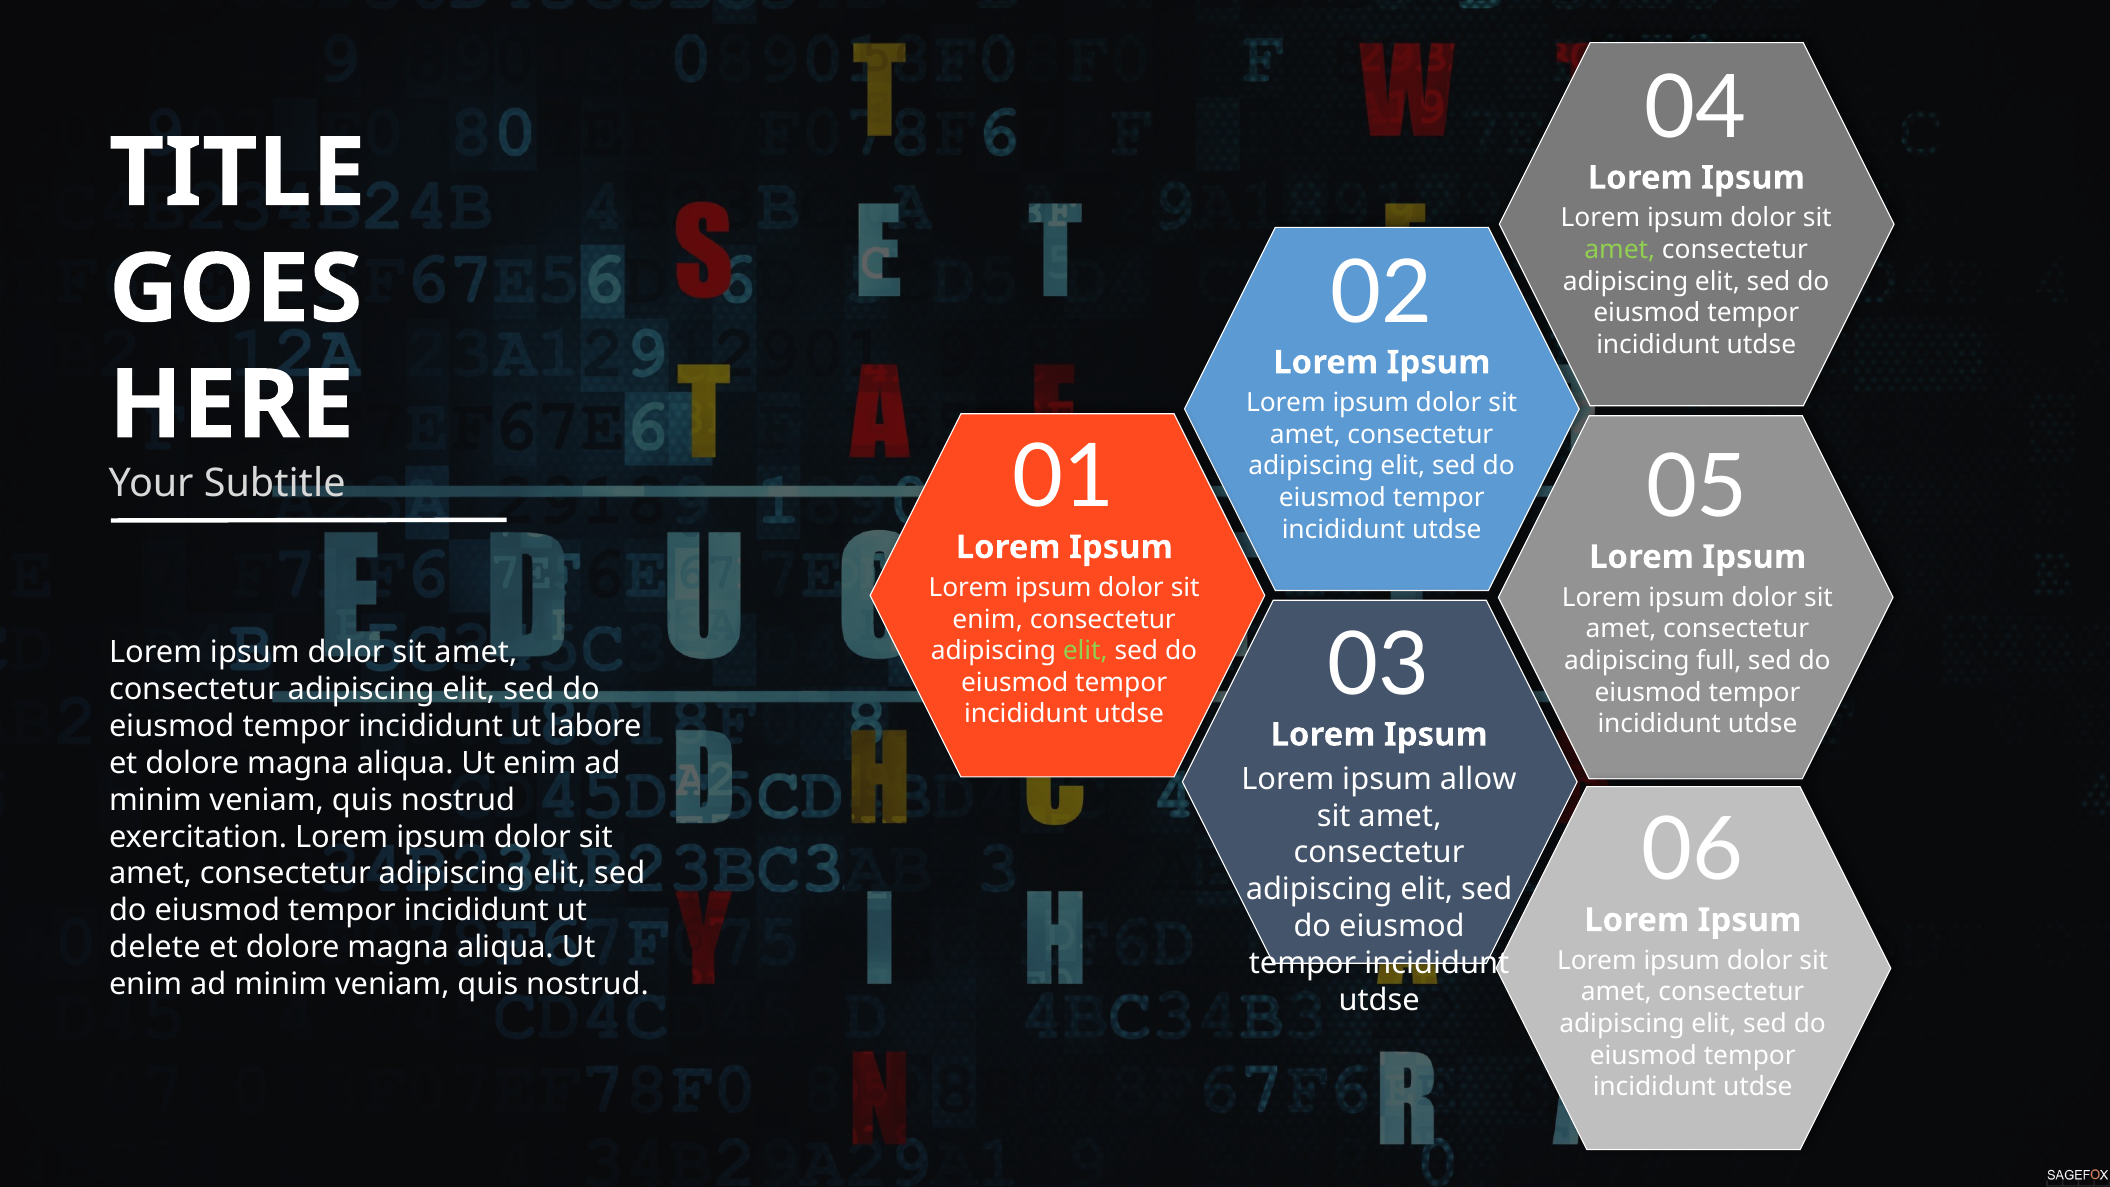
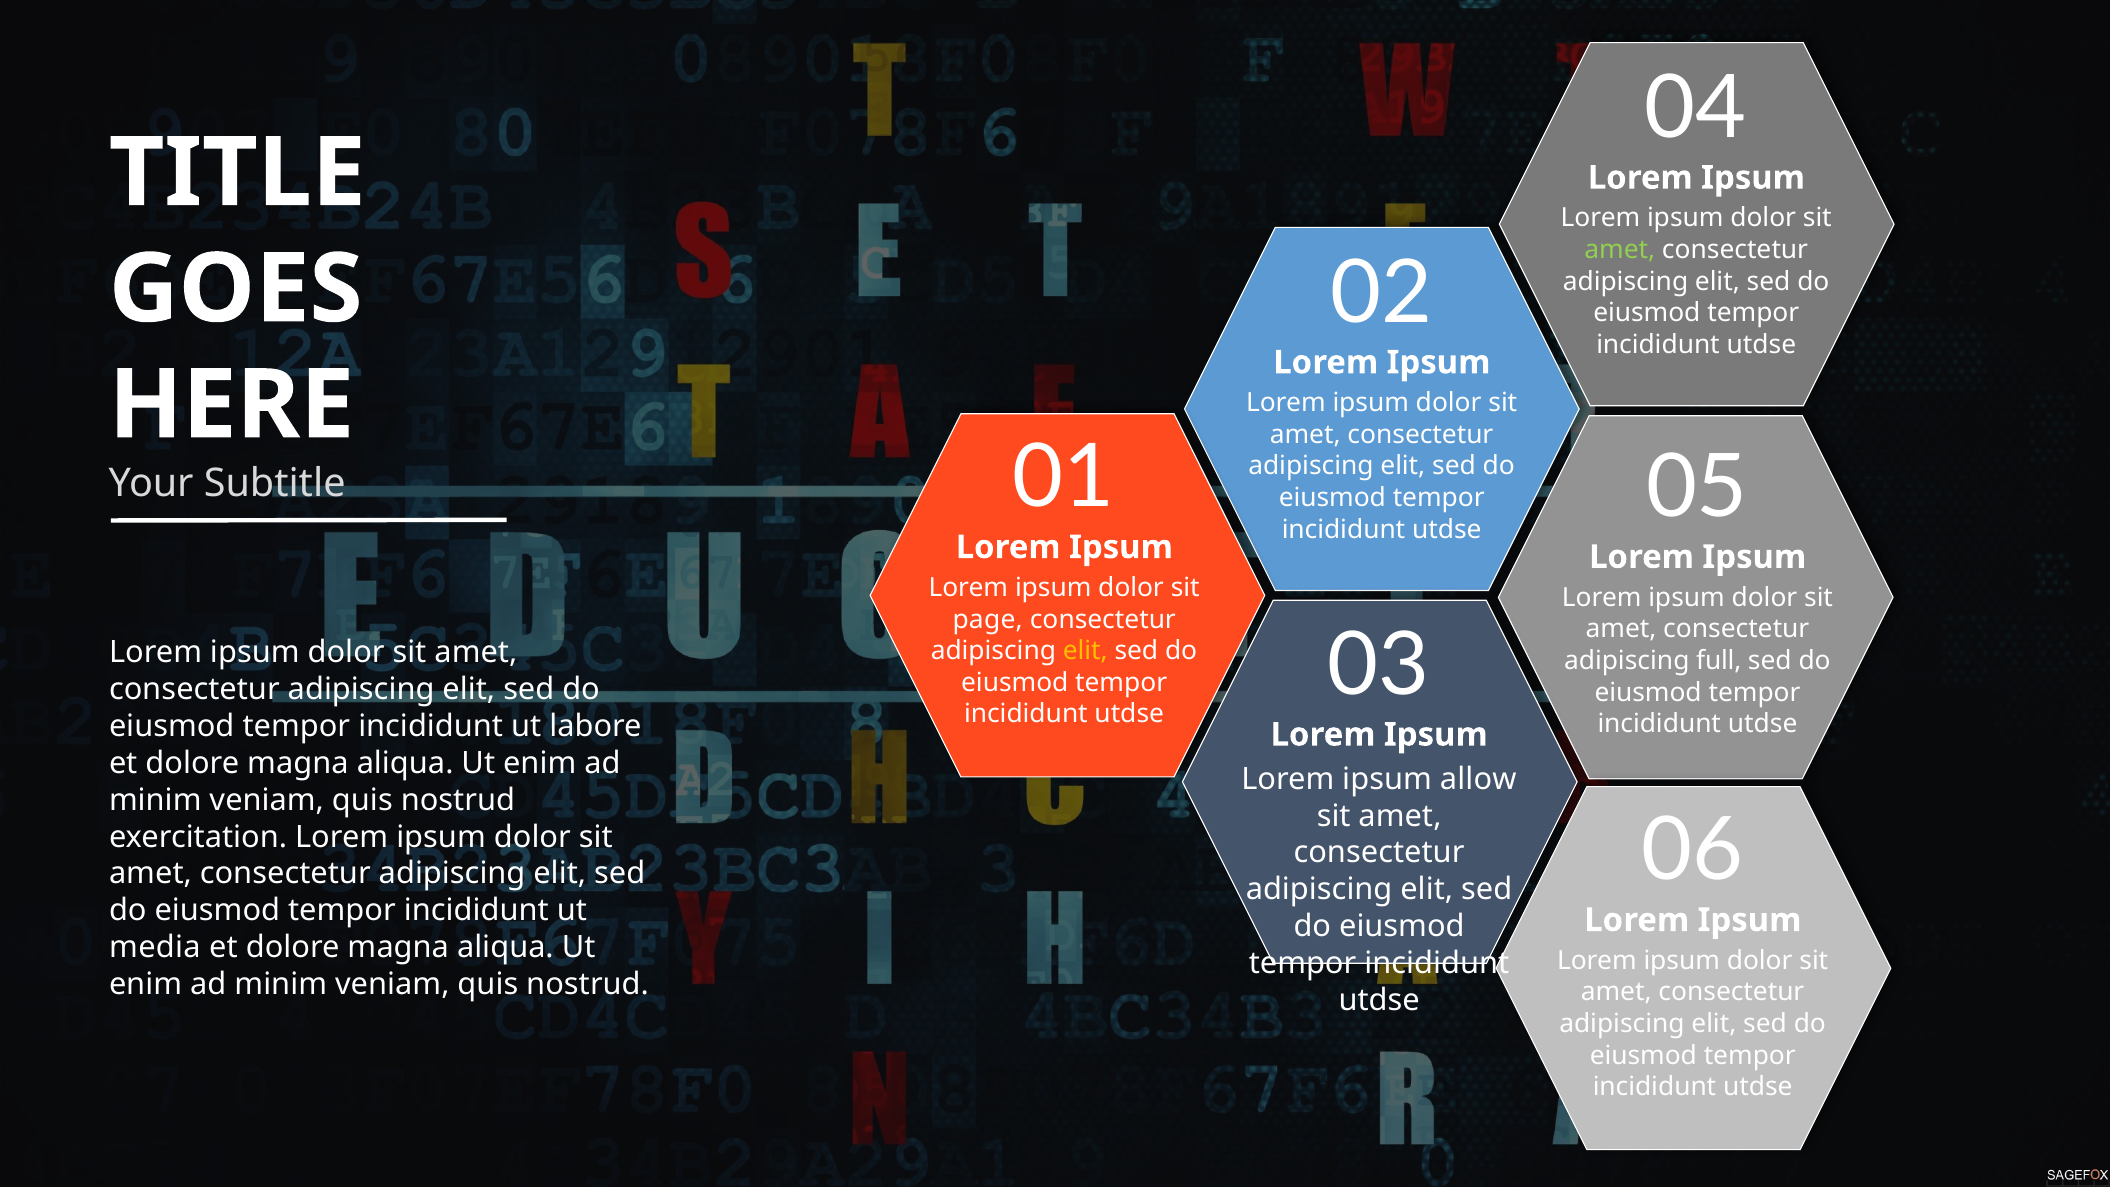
enim at (988, 619): enim -> page
elit at (1085, 651) colour: light green -> yellow
delete: delete -> media
